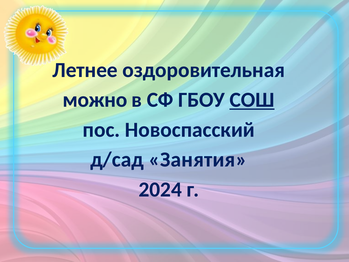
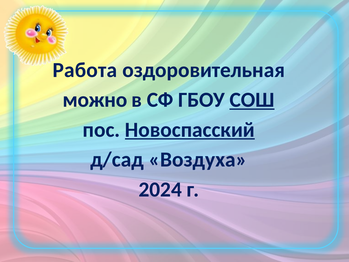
Летнее: Летнее -> Работа
Новоспасский underline: none -> present
Занятия: Занятия -> Воздуха
